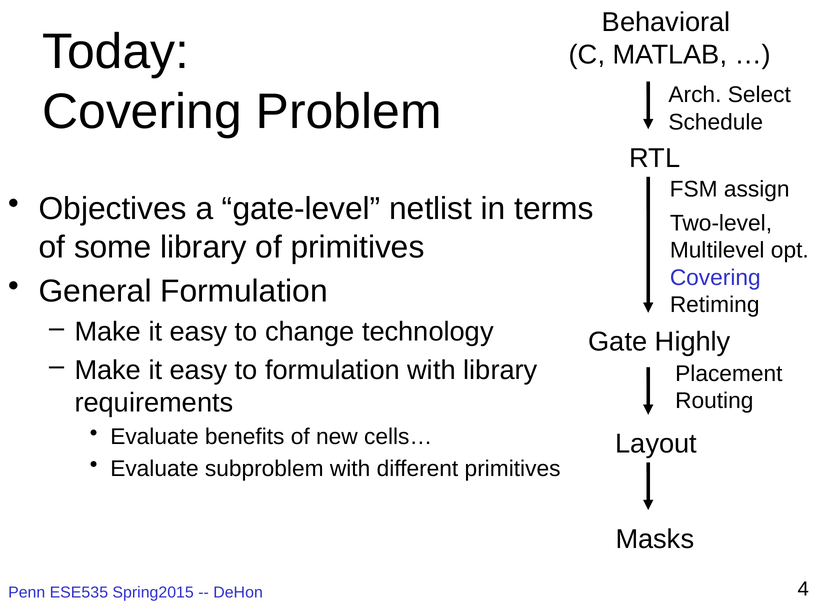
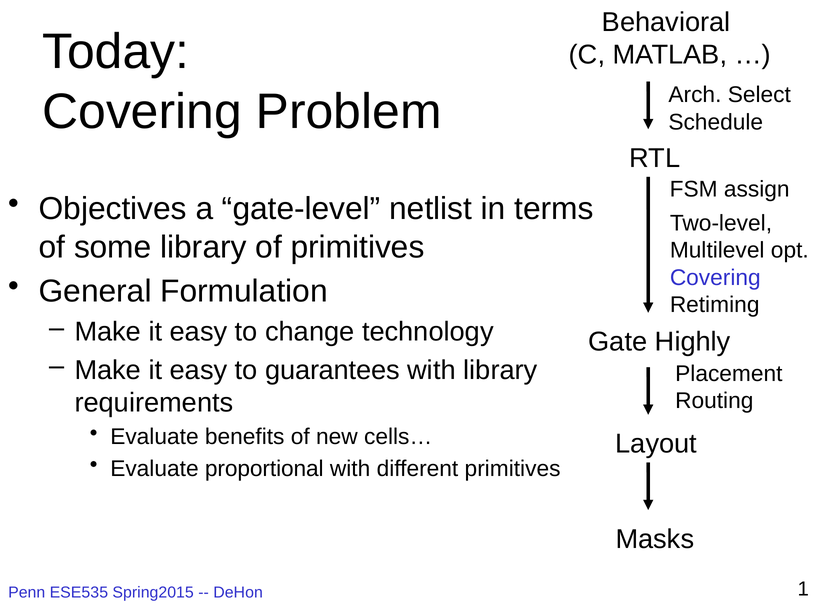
to formulation: formulation -> guarantees
subproblem: subproblem -> proportional
4: 4 -> 1
